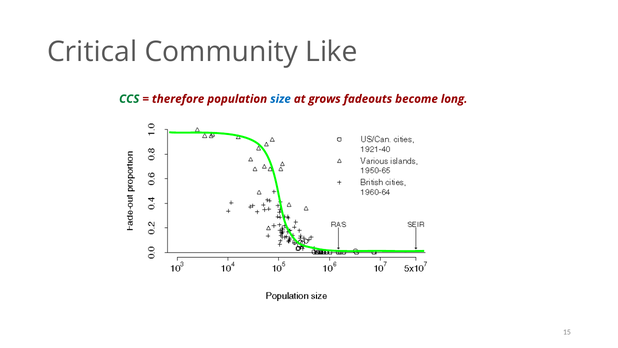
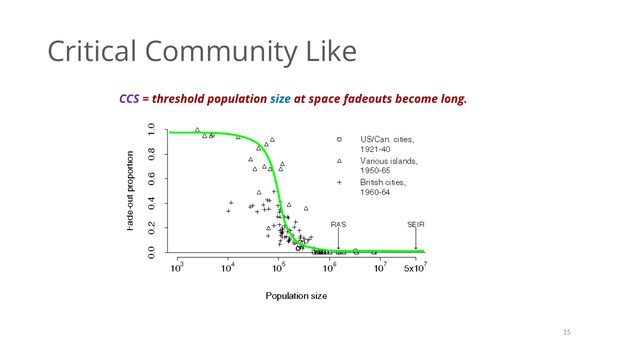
CCS colour: green -> purple
therefore: therefore -> threshold
grows: grows -> space
